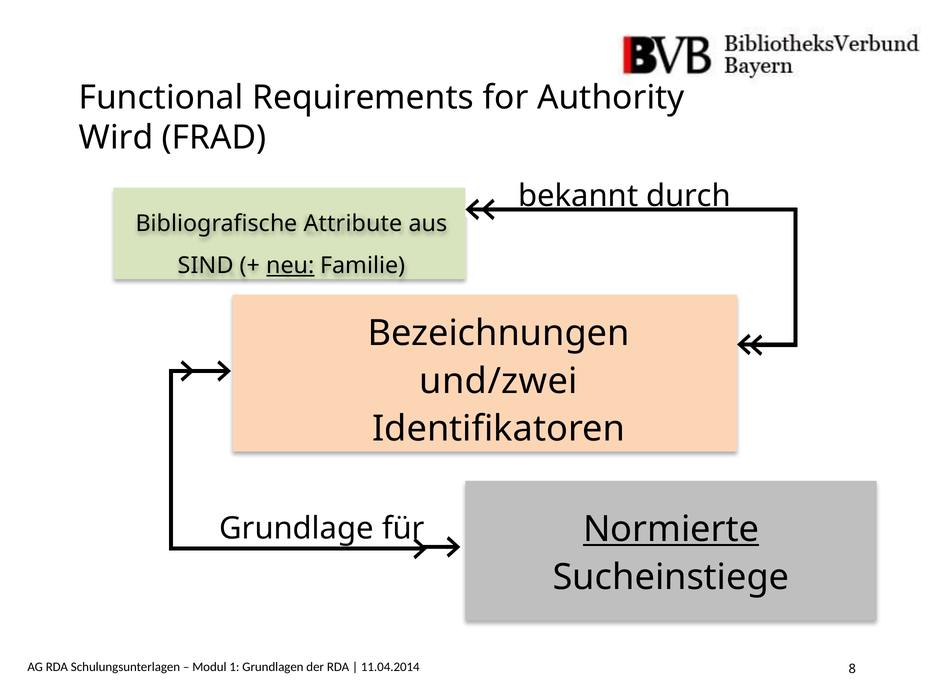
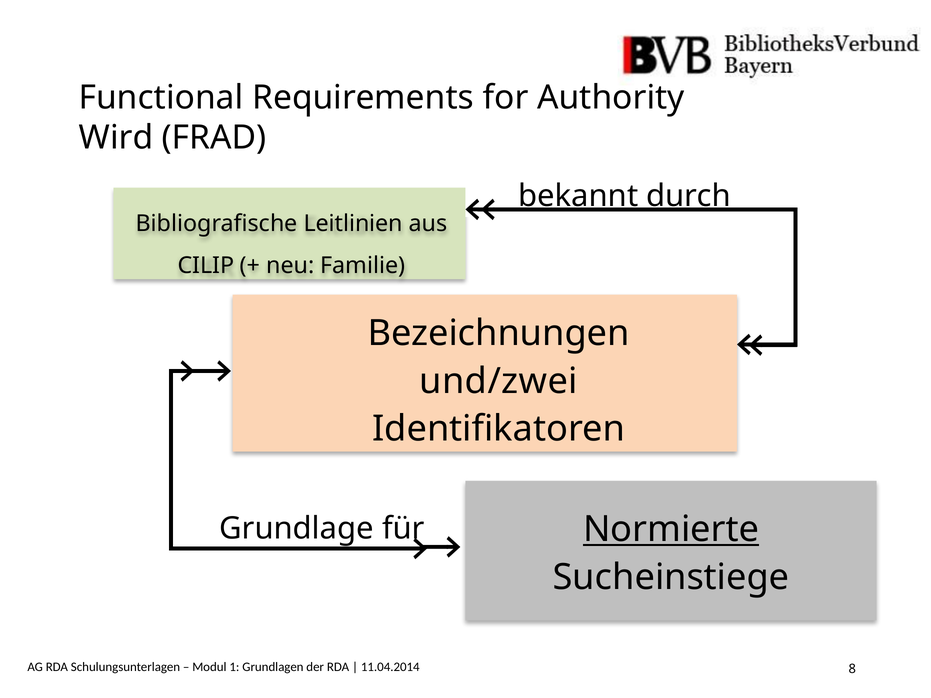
Attribute: Attribute -> Leitlinien
SIND: SIND -> CILIP
neu underline: present -> none
